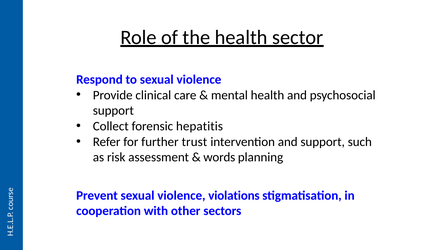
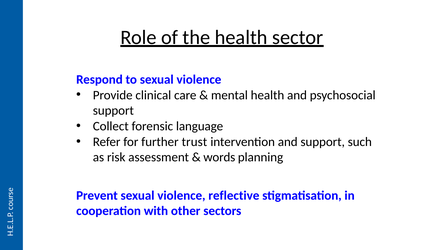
hepatitis: hepatitis -> language
violations: violations -> reflective
